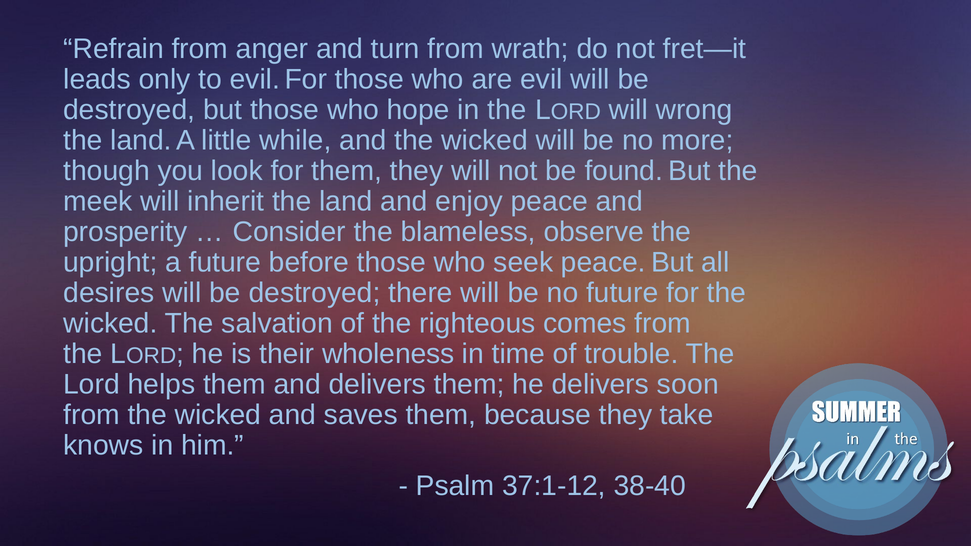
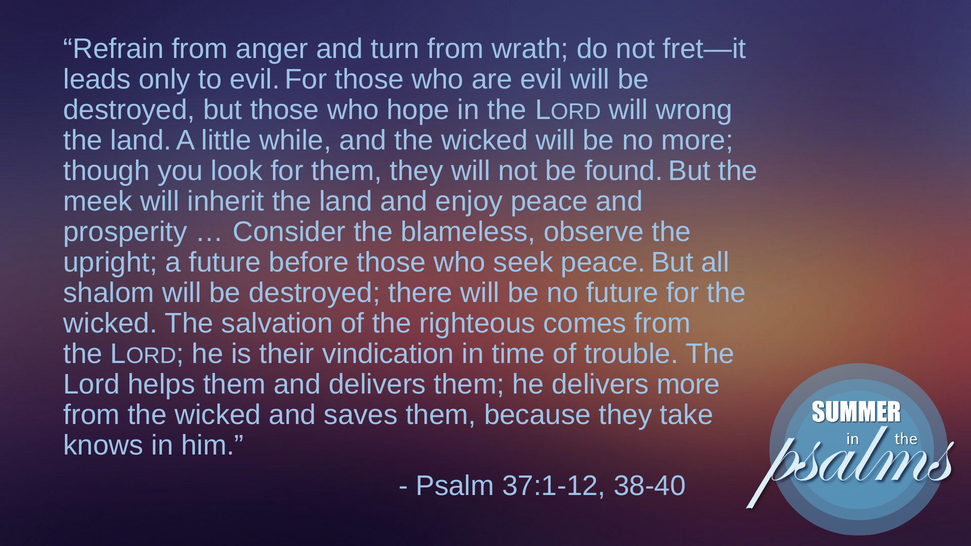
desires: desires -> shalom
wholeness: wholeness -> vindication
delivers soon: soon -> more
